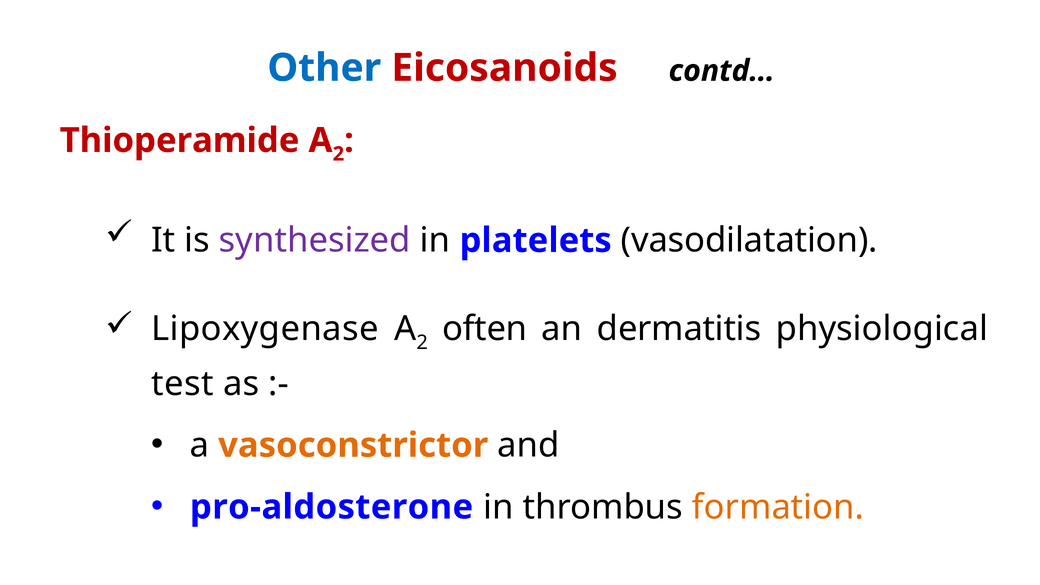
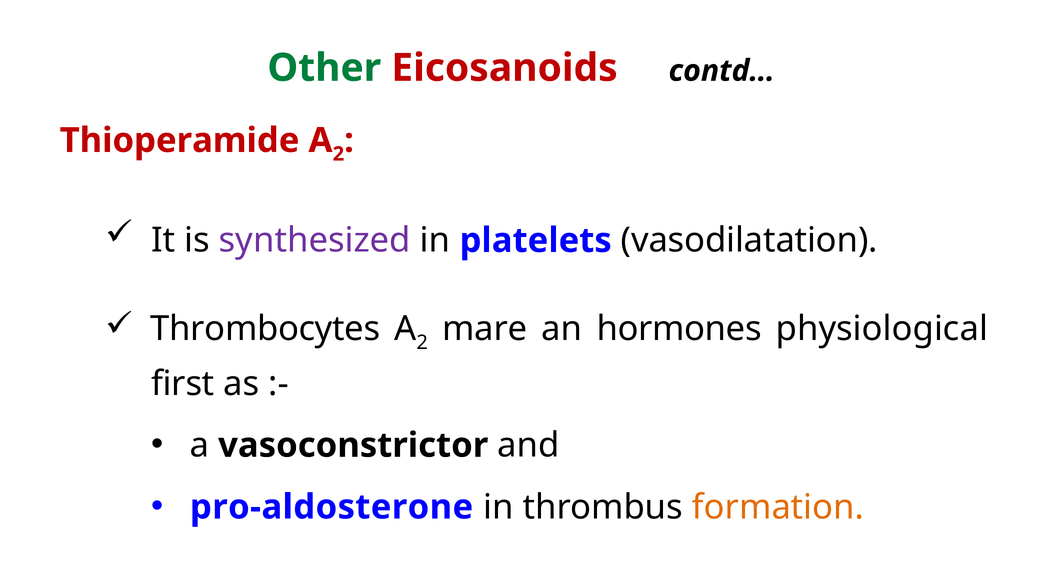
Other colour: blue -> green
Lipoxygenase: Lipoxygenase -> Thrombocytes
often: often -> mare
dermatitis: dermatitis -> hormones
test: test -> first
vasoconstrictor colour: orange -> black
